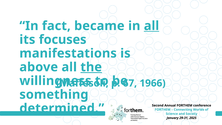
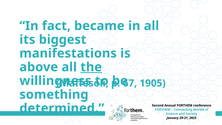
all at (152, 26) underline: present -> none
focuses: focuses -> biggest
1966: 1966 -> 1905
